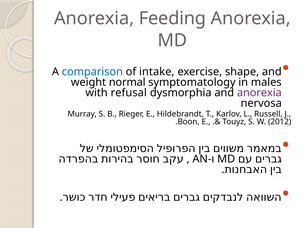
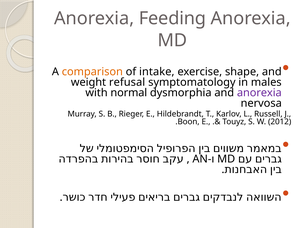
comparison colour: blue -> orange
normal: normal -> refusal
refusal: refusal -> normal
